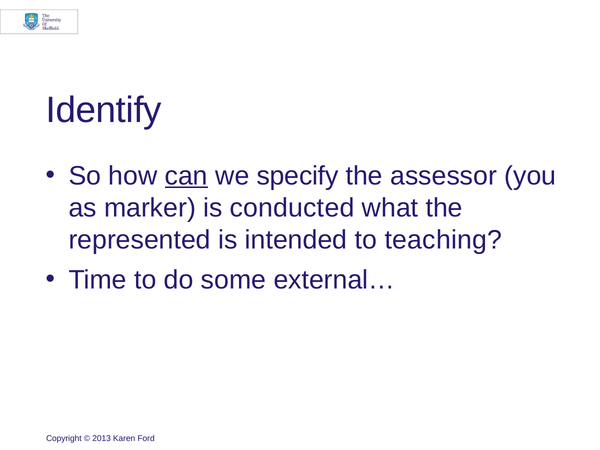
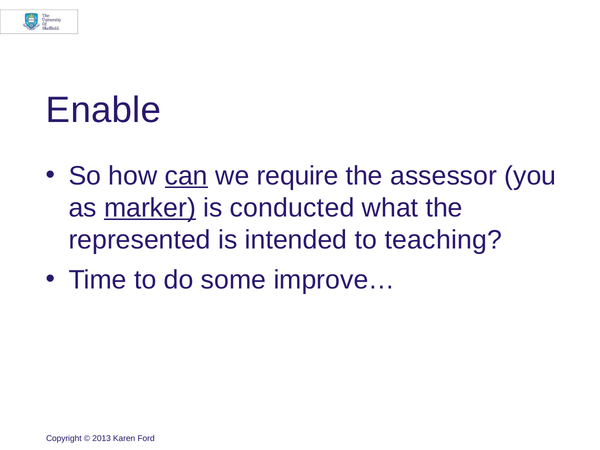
Identify: Identify -> Enable
specify: specify -> require
marker underline: none -> present
external…: external… -> improve…
